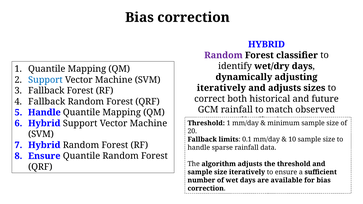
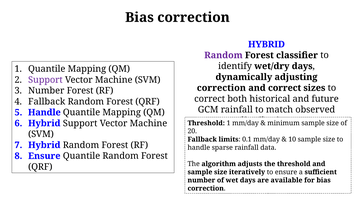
Support at (45, 80) colour: blue -> purple
iteratively at (221, 88): iteratively -> correction
and adjusts: adjusts -> correct
Fallback at (46, 91): Fallback -> Number
